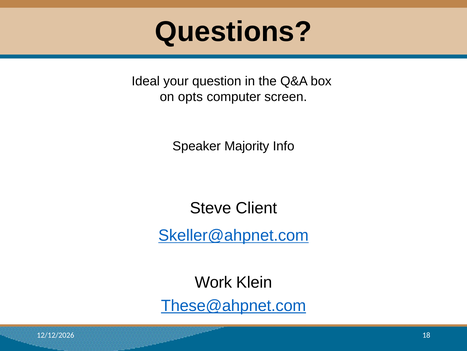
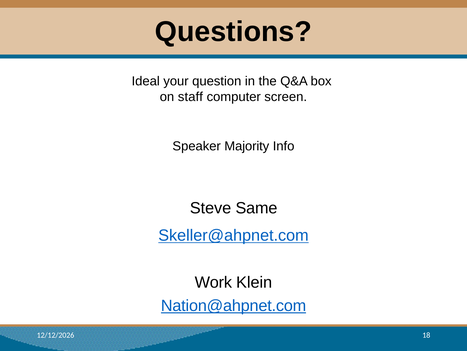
opts: opts -> staff
Client: Client -> Same
These@ahpnet.com: These@ahpnet.com -> Nation@ahpnet.com
